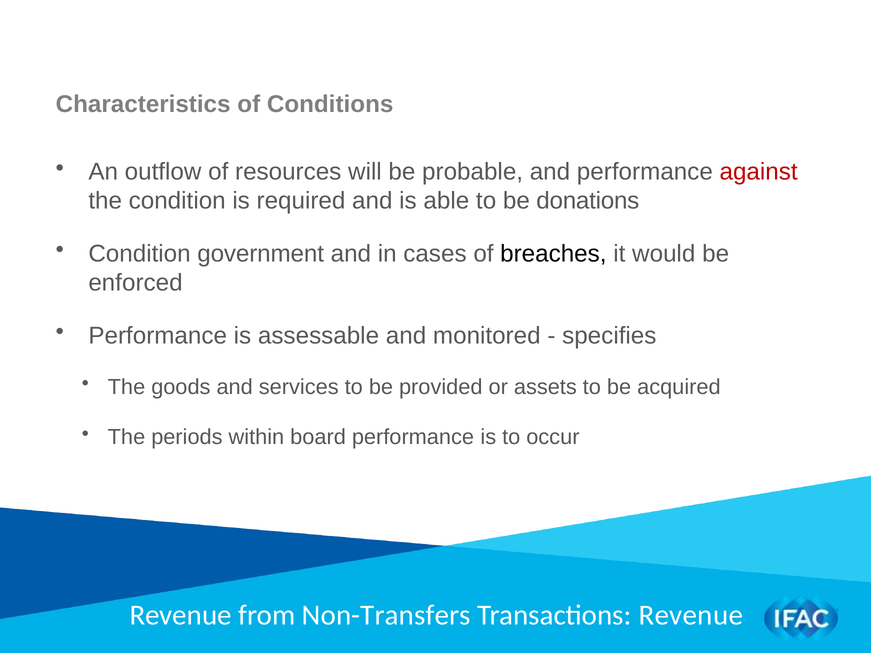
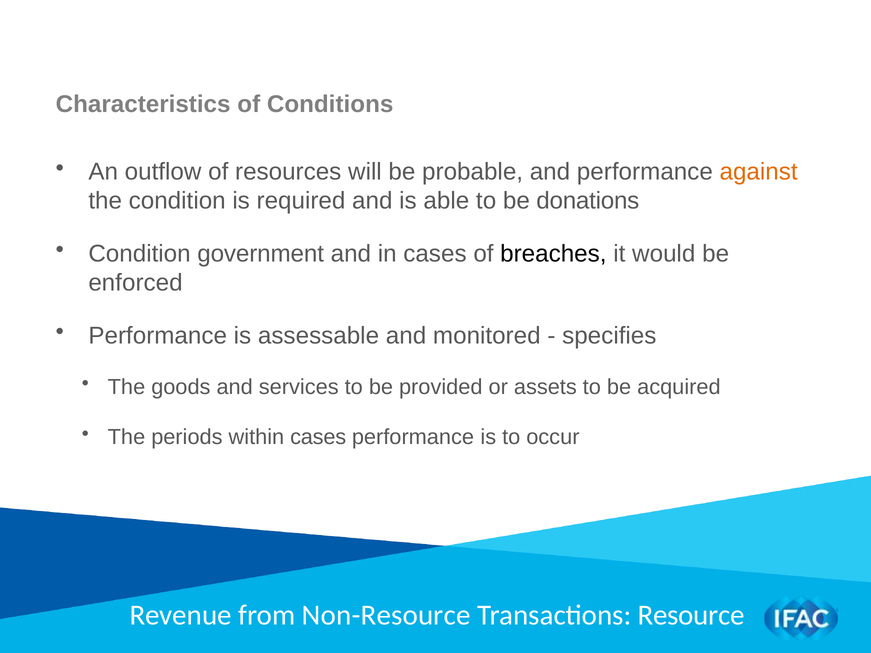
against colour: red -> orange
within board: board -> cases
Non-Transfers: Non-Transfers -> Non-Resource
Transactions Revenue: Revenue -> Resource
